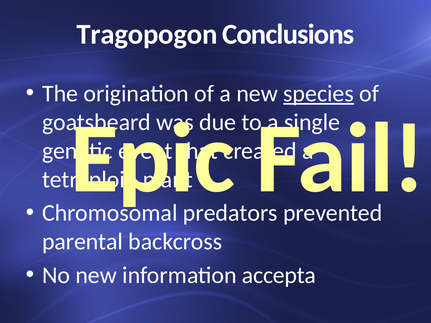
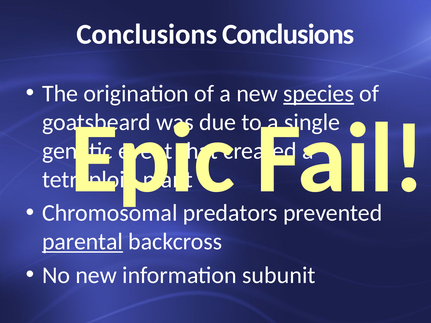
Tragopogon at (147, 34): Tragopogon -> Conclusions
parental underline: none -> present
accepta: accepta -> subunit
